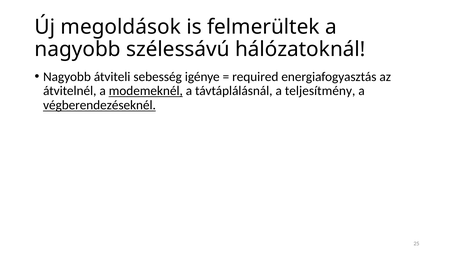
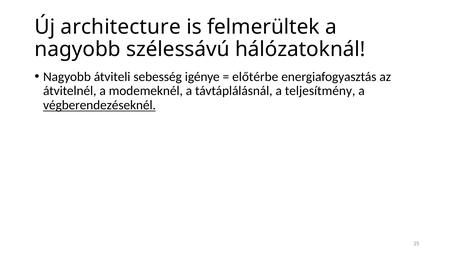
megoldások: megoldások -> architecture
required: required -> előtérbe
modemeknél underline: present -> none
